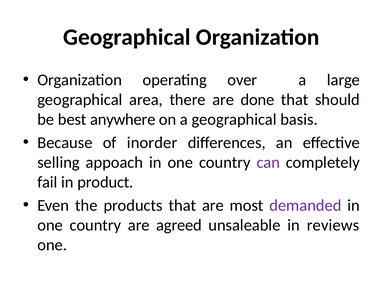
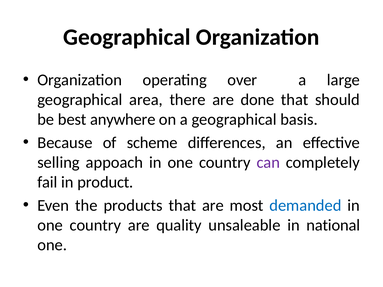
inorder: inorder -> scheme
demanded colour: purple -> blue
agreed: agreed -> quality
reviews: reviews -> national
